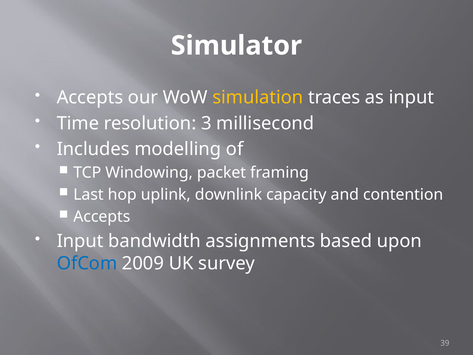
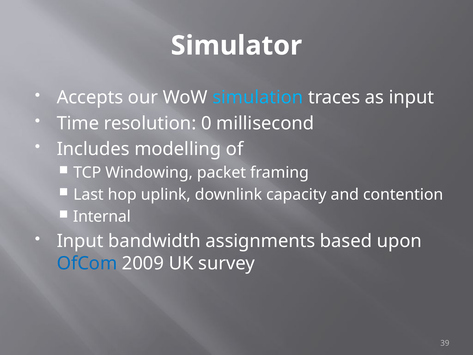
simulation colour: yellow -> light blue
3: 3 -> 0
Accepts at (102, 217): Accepts -> Internal
